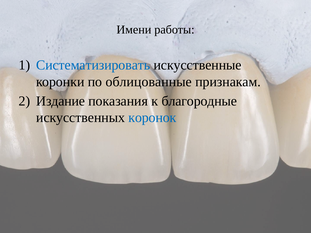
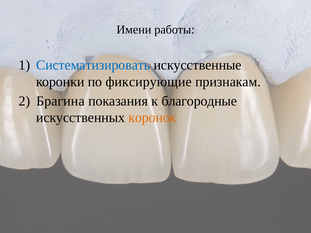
облицованные: облицованные -> фиксирующие
Издание: Издание -> Брагина
коронок colour: blue -> orange
